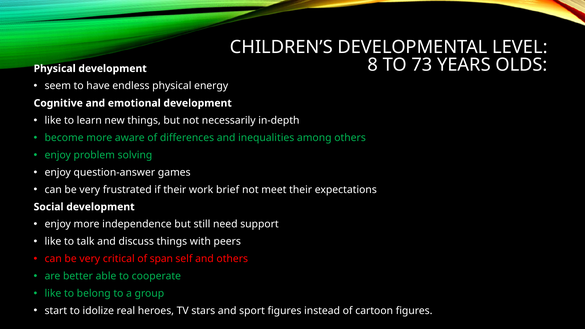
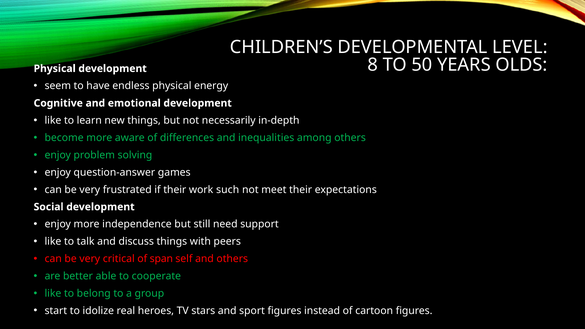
73: 73 -> 50
brief: brief -> such
